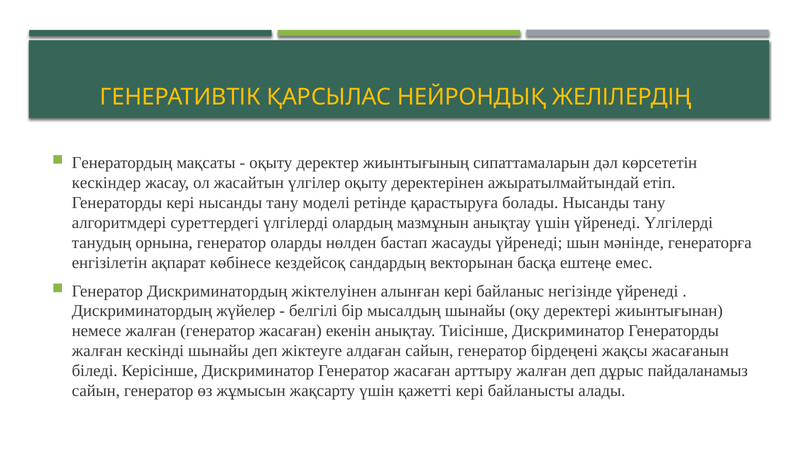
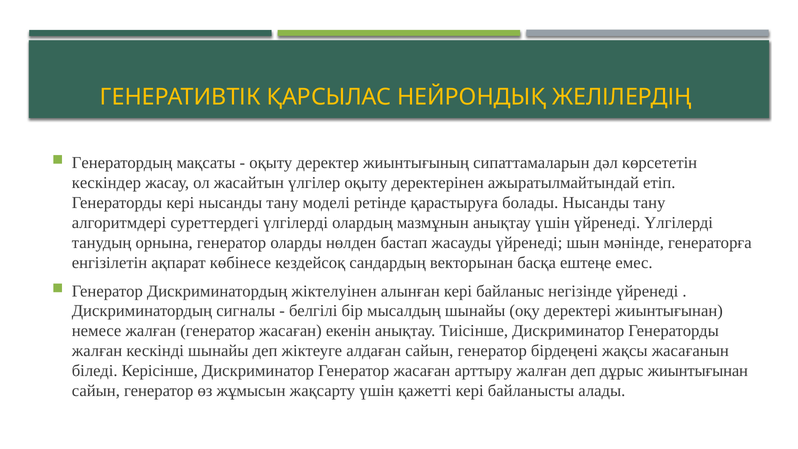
жүйелер: жүйелер -> сигналы
дұрыс пайдаланамыз: пайдаланамыз -> жиынтығынан
